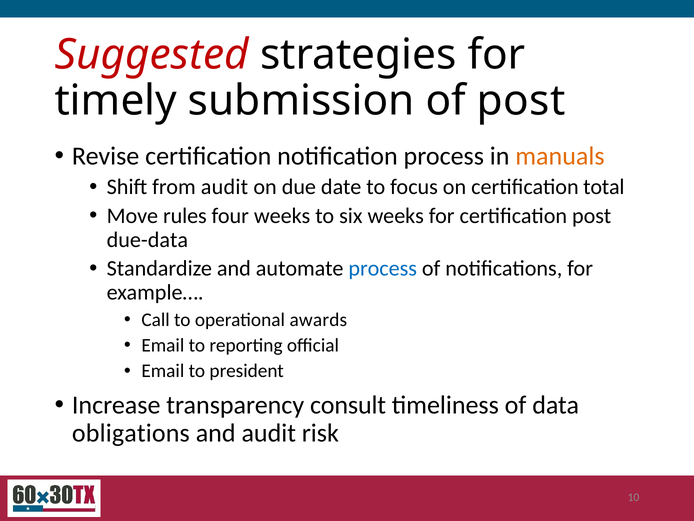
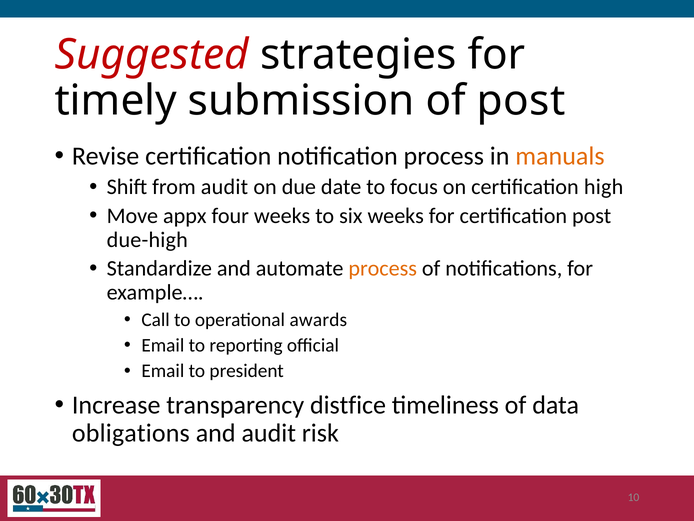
total: total -> high
rules: rules -> appx
due-data: due-data -> due-high
process at (383, 268) colour: blue -> orange
consult: consult -> distfice
